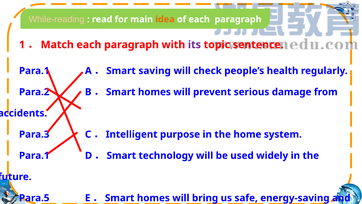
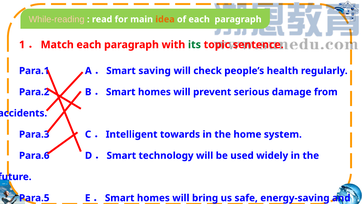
its colour: purple -> green
purpose: purpose -> towards
Para.1 at (34, 155): Para.1 -> Para.6
